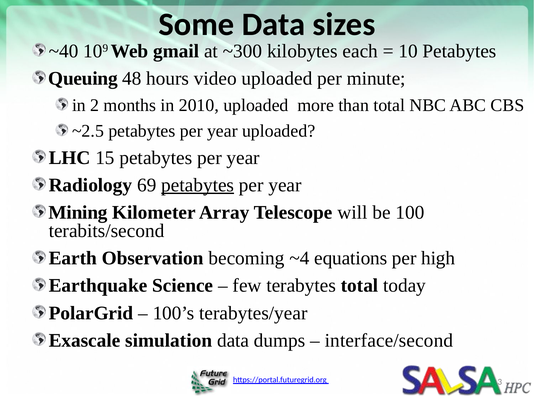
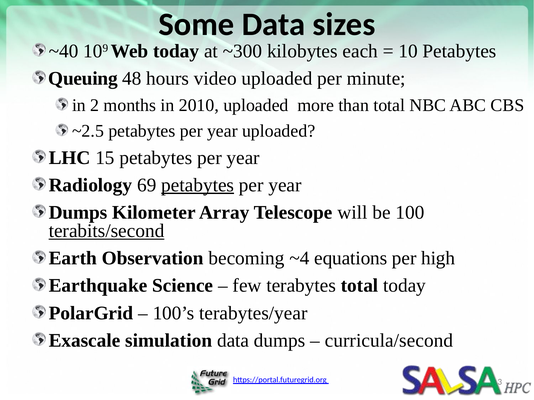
Web gmail: gmail -> today
Mining at (78, 213): Mining -> Dumps
terabits/second underline: none -> present
interface/second: interface/second -> curricula/second
